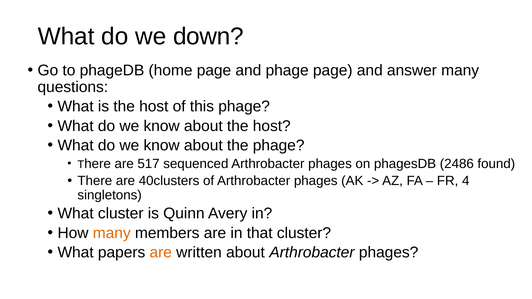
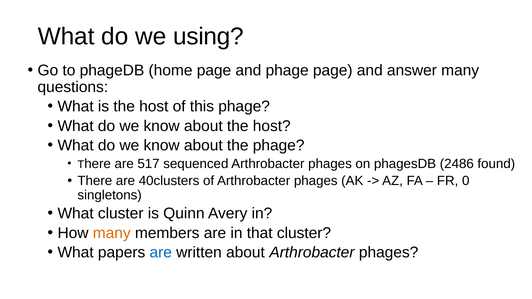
down: down -> using
4: 4 -> 0
are at (161, 253) colour: orange -> blue
